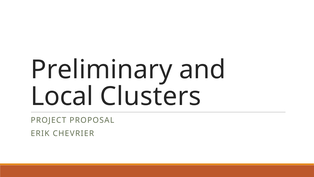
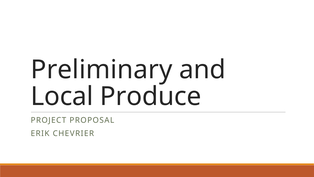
Clusters: Clusters -> Produce
